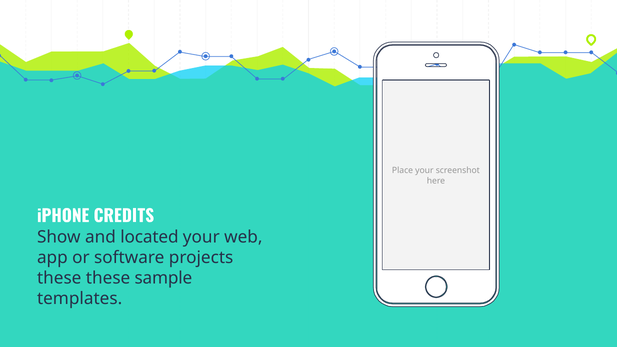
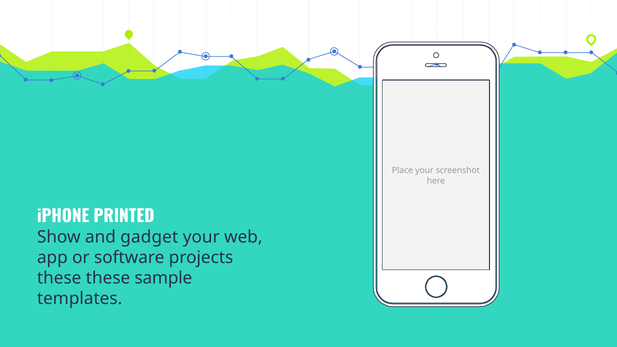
CREDITS: CREDITS -> PRINTED
located: located -> gadget
